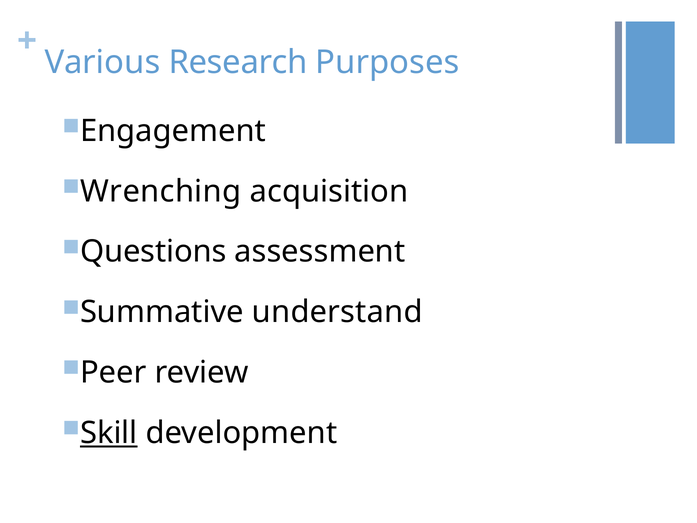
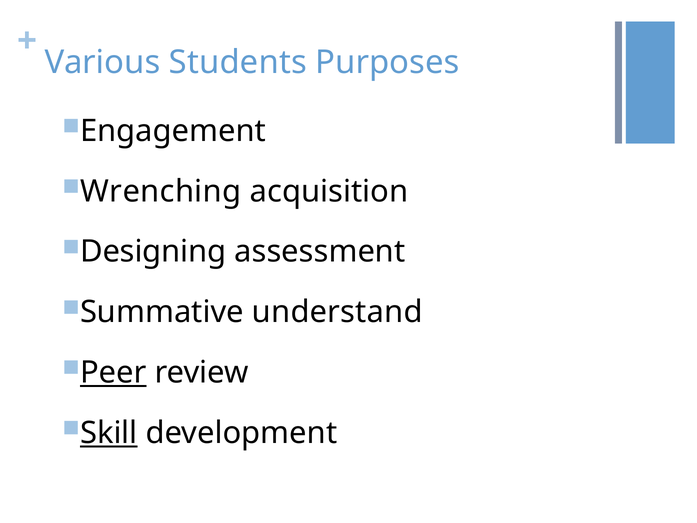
Research: Research -> Students
Questions: Questions -> Designing
Peer underline: none -> present
